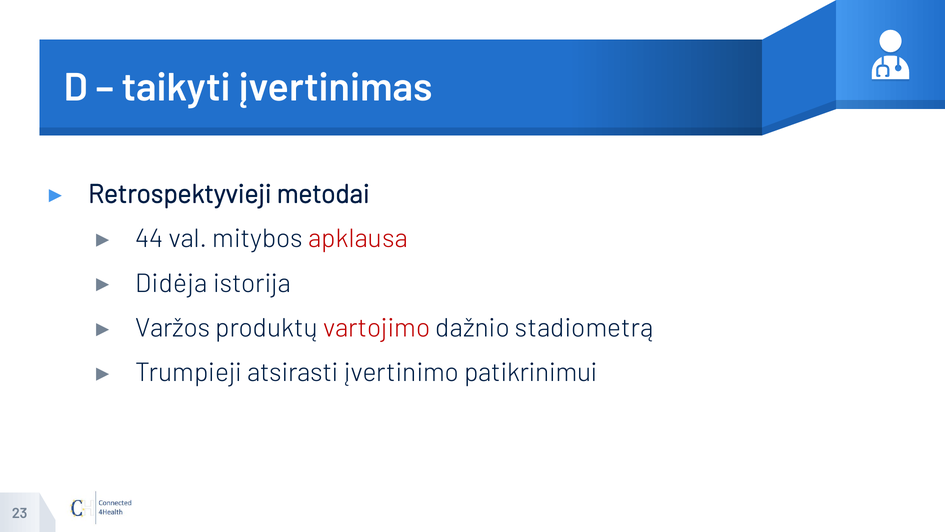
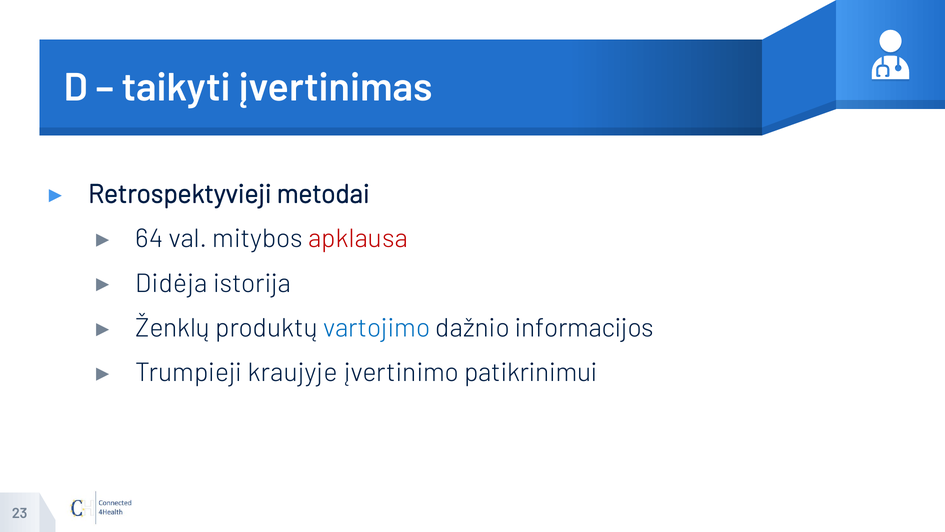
44: 44 -> 64
Varžos: Varžos -> Ženklų
vartojimo colour: red -> blue
stadiometrą: stadiometrą -> informacijos
atsirasti: atsirasti -> kraujyje
